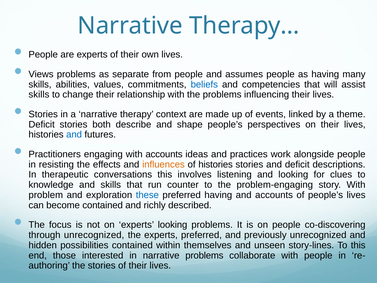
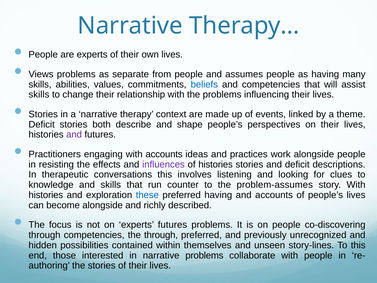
and at (74, 135) colour: blue -> purple
influences colour: orange -> purple
problem-engaging: problem-engaging -> problem-assumes
problem at (46, 195): problem -> histories
become contained: contained -> alongside
experts looking: looking -> futures
through unrecognized: unrecognized -> competencies
the experts: experts -> through
